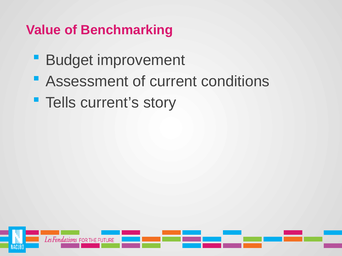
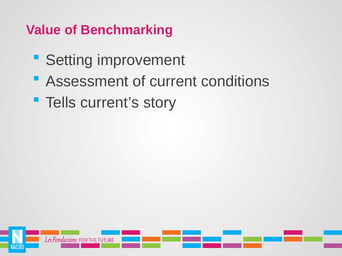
Budget: Budget -> Setting
